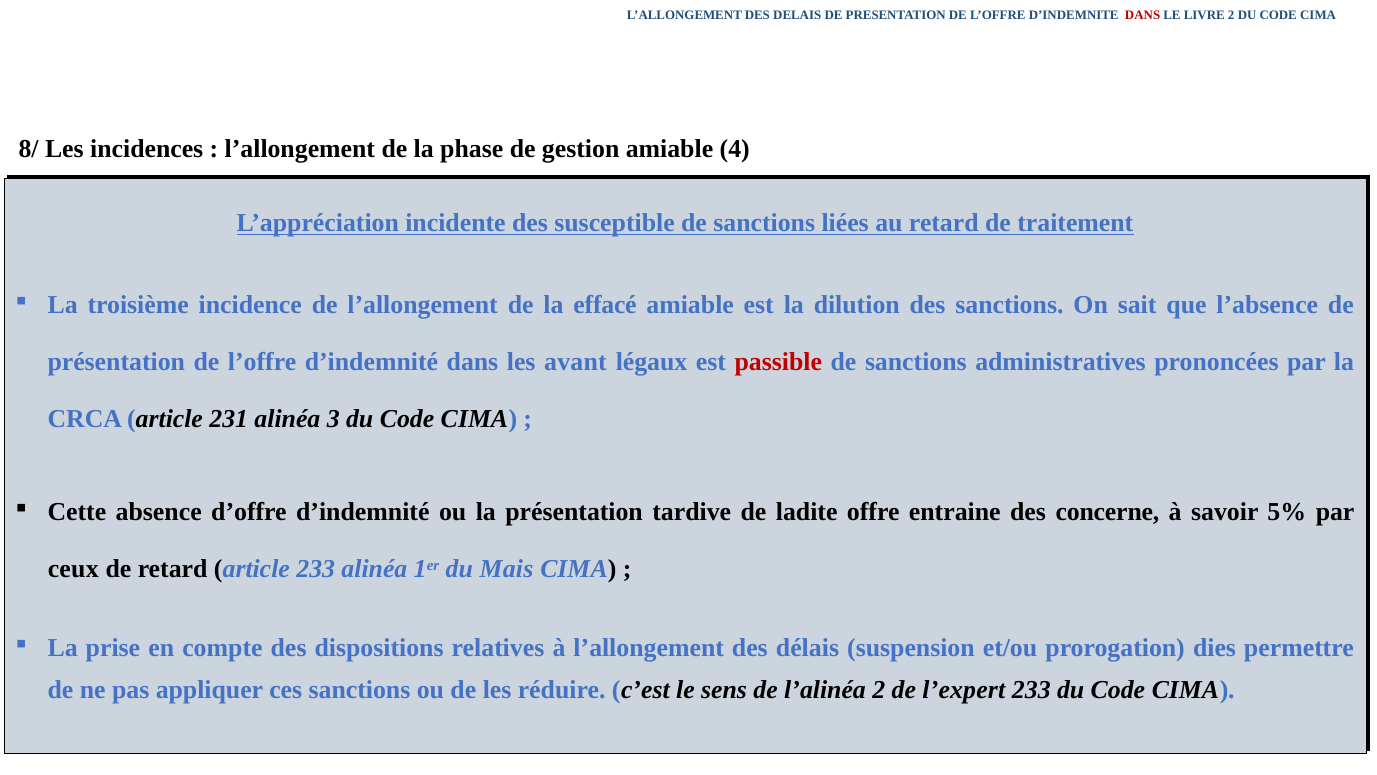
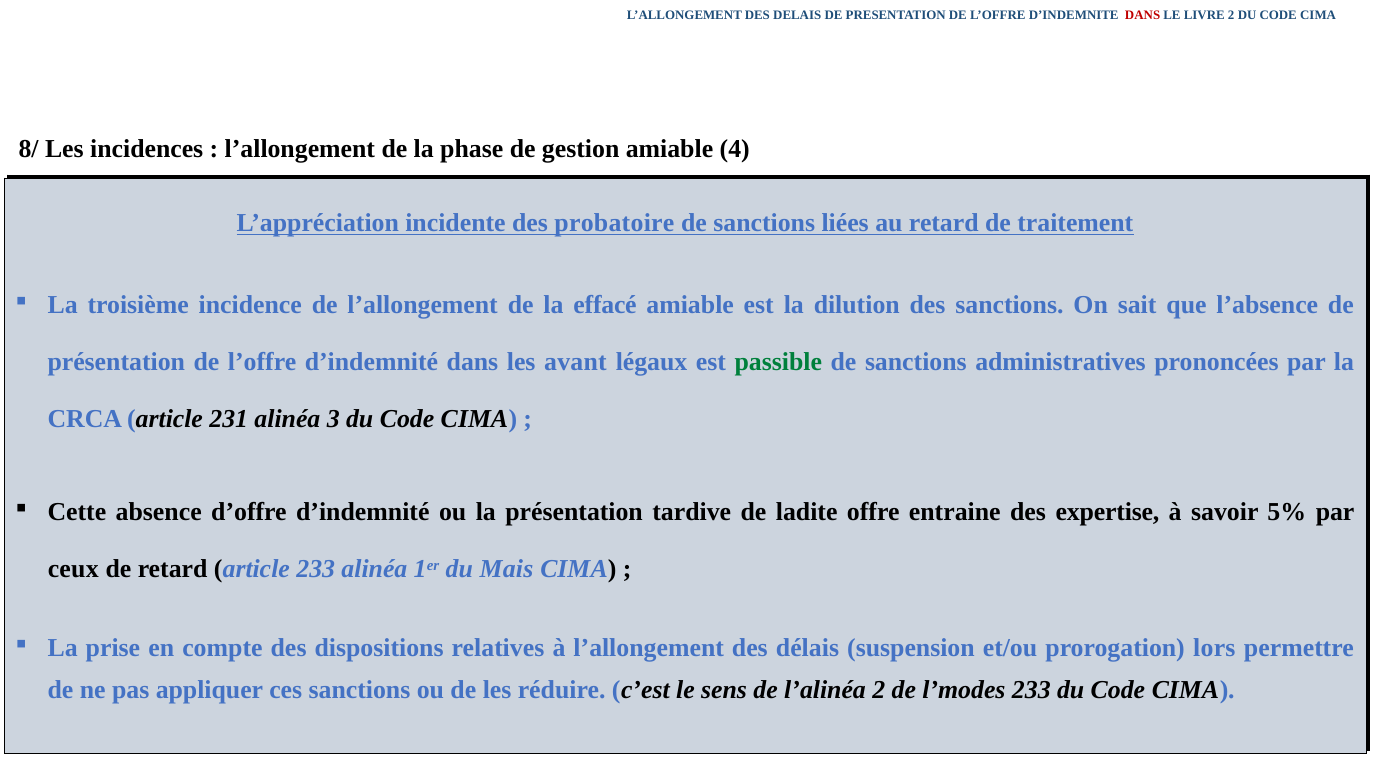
susceptible: susceptible -> probatoire
passible colour: red -> green
concerne: concerne -> expertise
dies: dies -> lors
l’expert: l’expert -> l’modes
